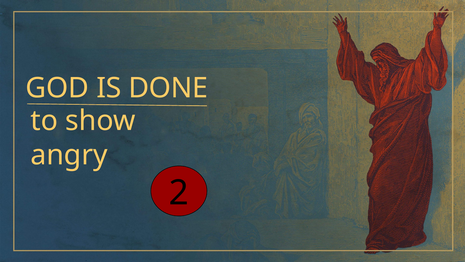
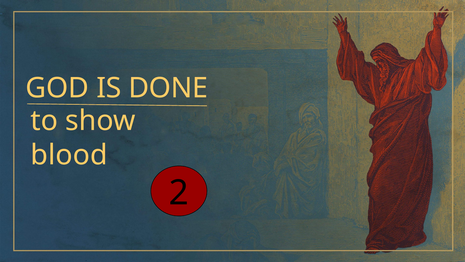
angry: angry -> blood
